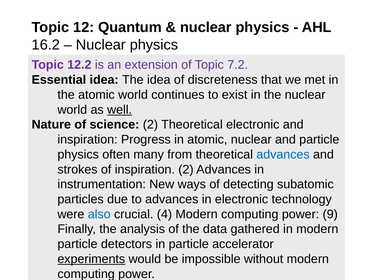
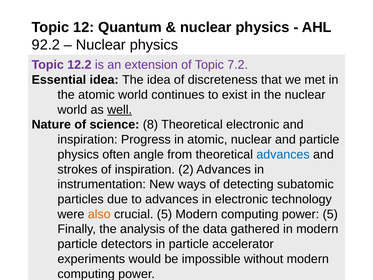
16.2: 16.2 -> 92.2
science 2: 2 -> 8
many: many -> angle
also colour: blue -> orange
crucial 4: 4 -> 5
power 9: 9 -> 5
experiments underline: present -> none
